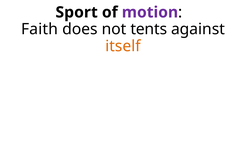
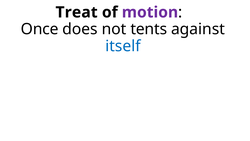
Sport: Sport -> Treat
Faith: Faith -> Once
itself colour: orange -> blue
